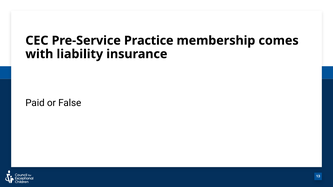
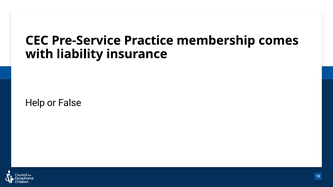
Paid: Paid -> Help
